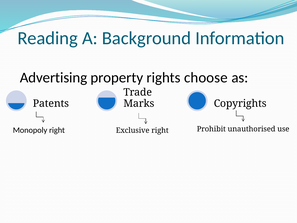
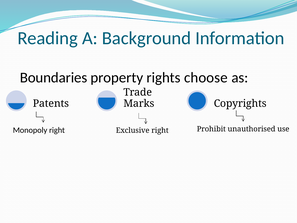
Advertising: Advertising -> Boundaries
